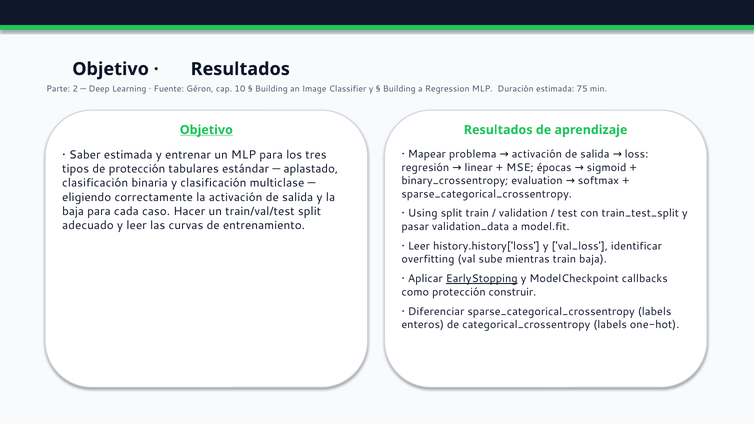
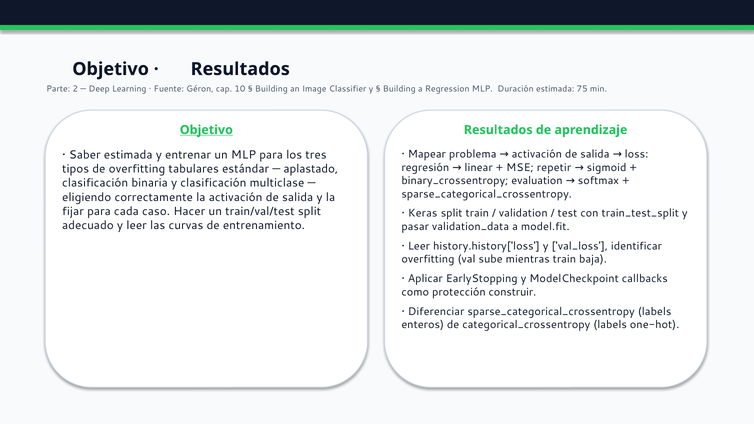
épocas: épocas -> repetir
de protección: protección -> overfitting
baja at (73, 211): baja -> fijar
Using: Using -> Keras
EarlyStopping underline: present -> none
